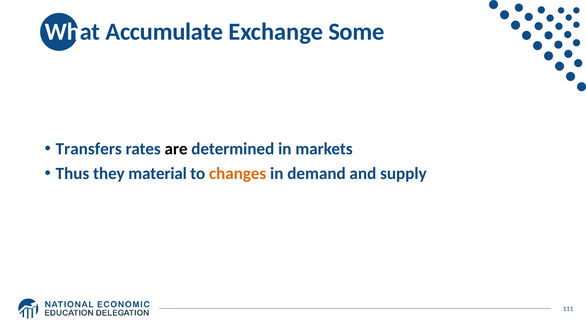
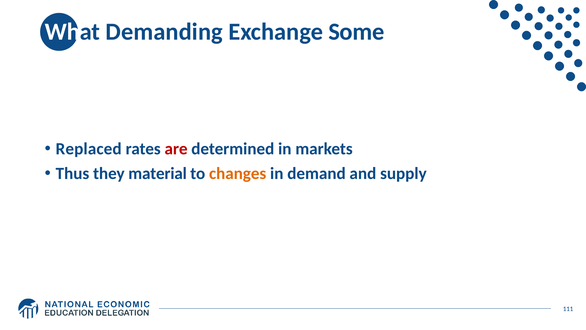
Accumulate: Accumulate -> Demanding
Transfers: Transfers -> Replaced
are colour: black -> red
